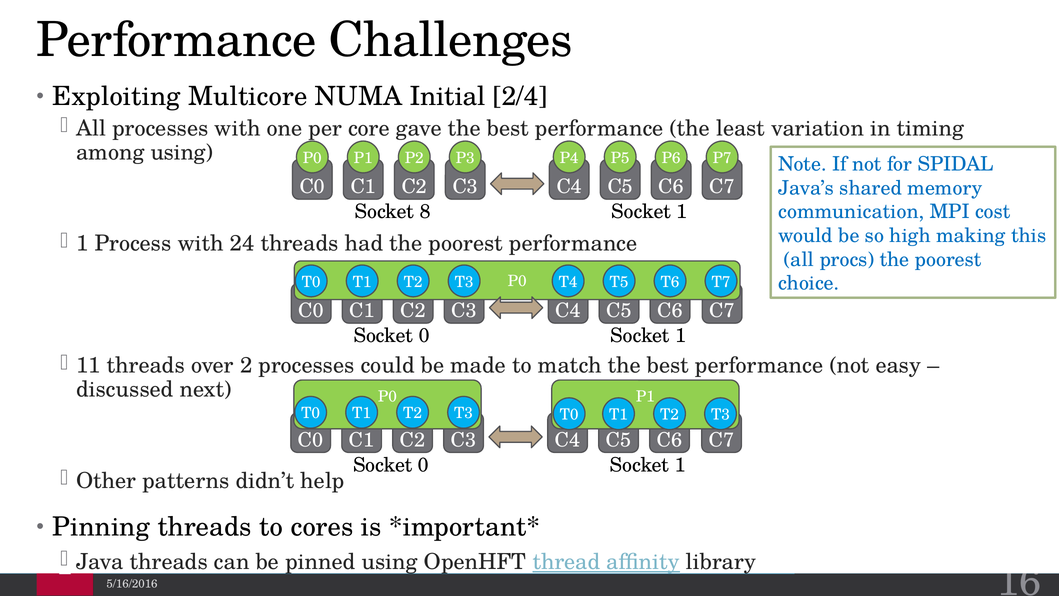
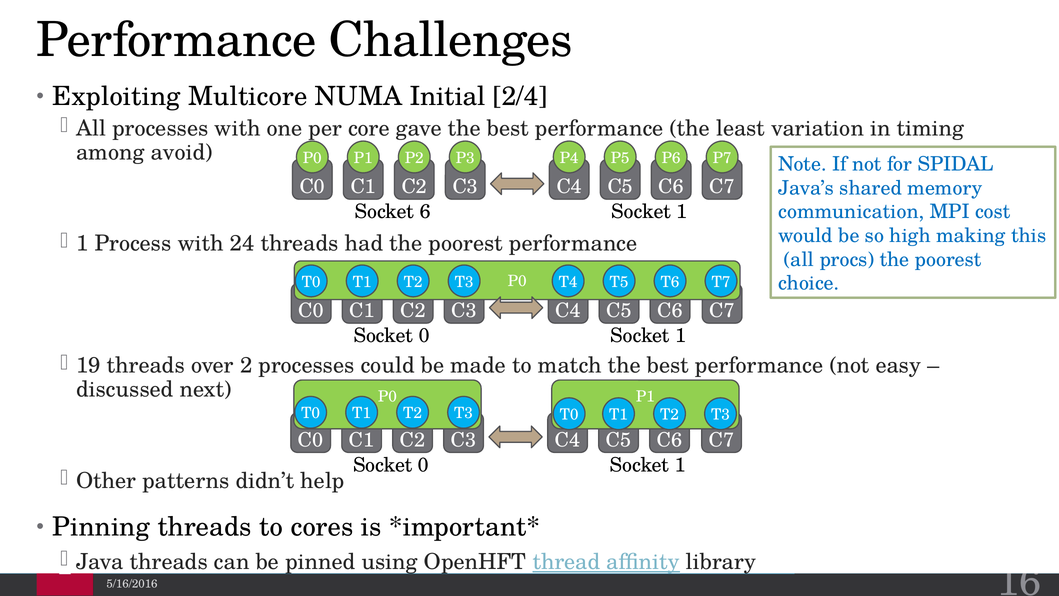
among using: using -> avoid
8: 8 -> 6
11: 11 -> 19
